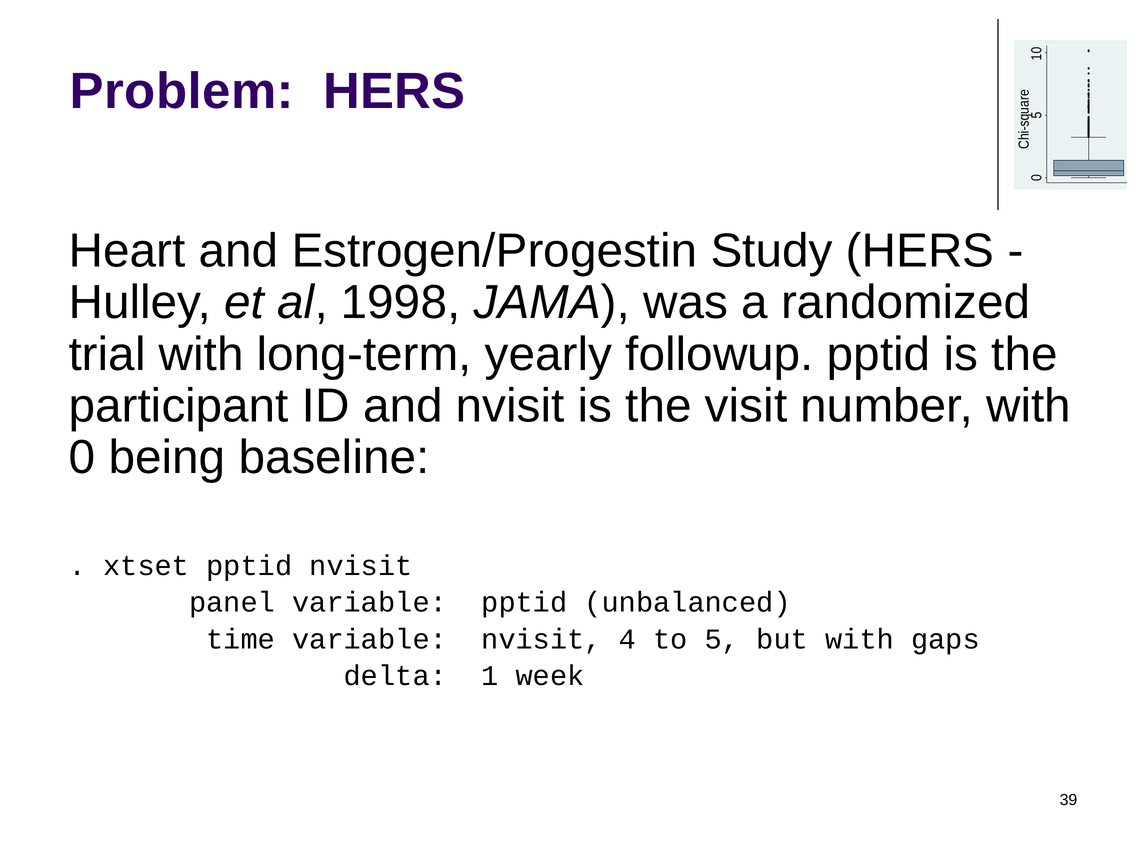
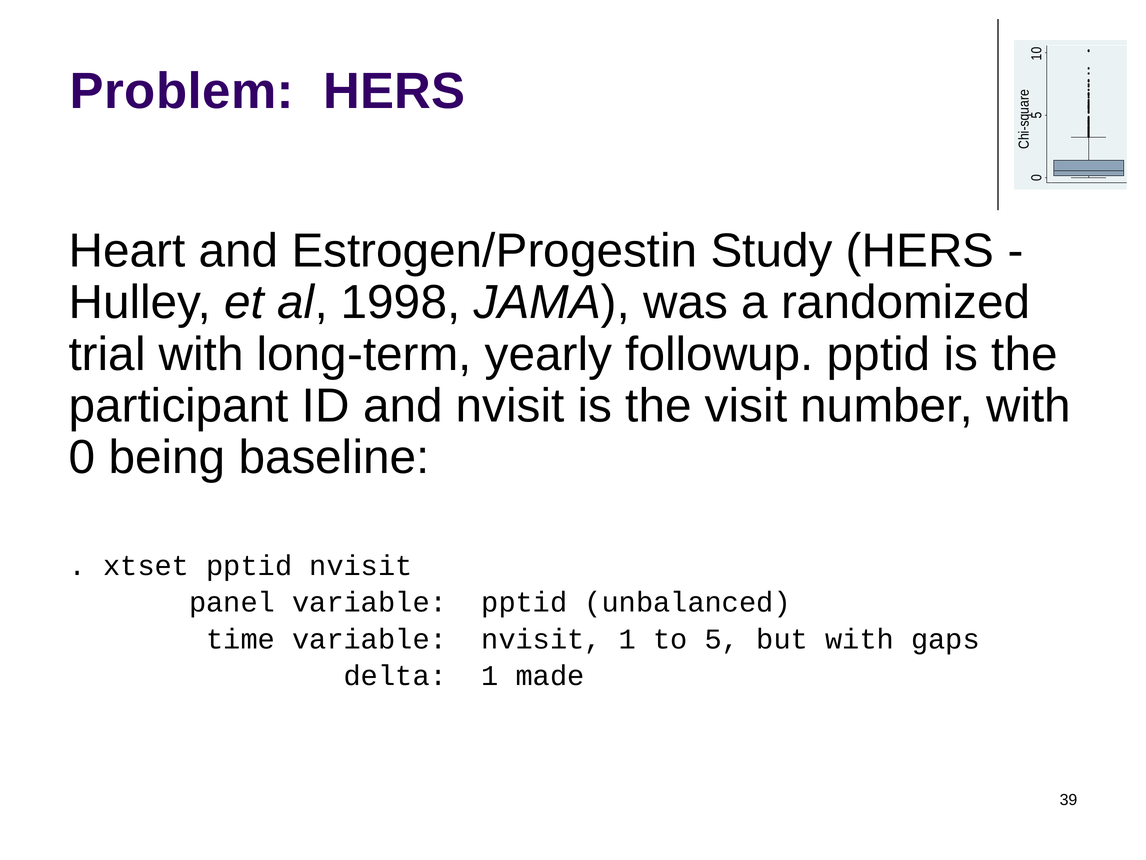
nvisit 4: 4 -> 1
week: week -> made
